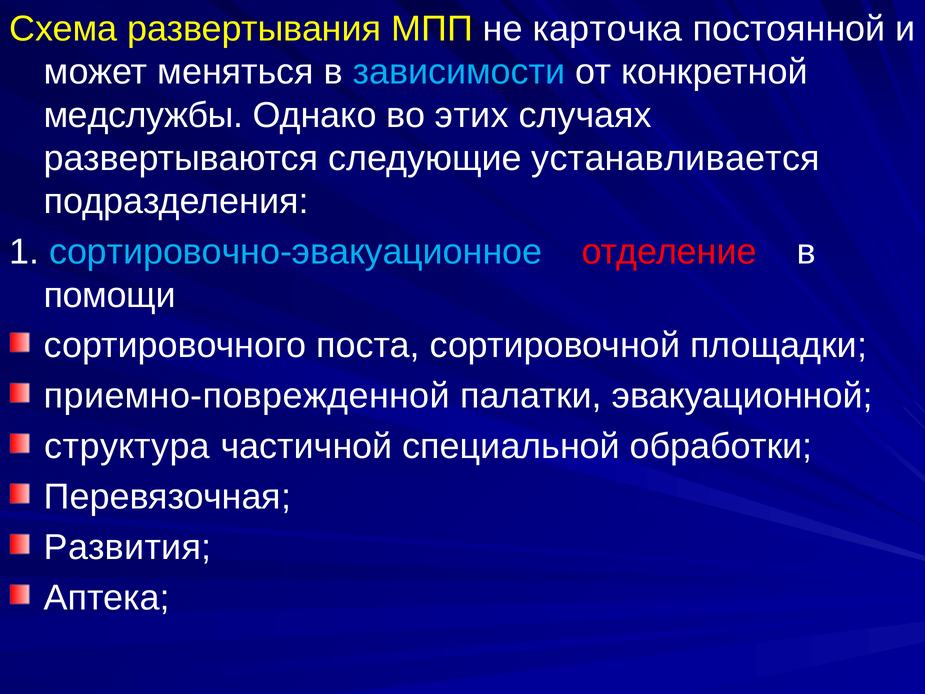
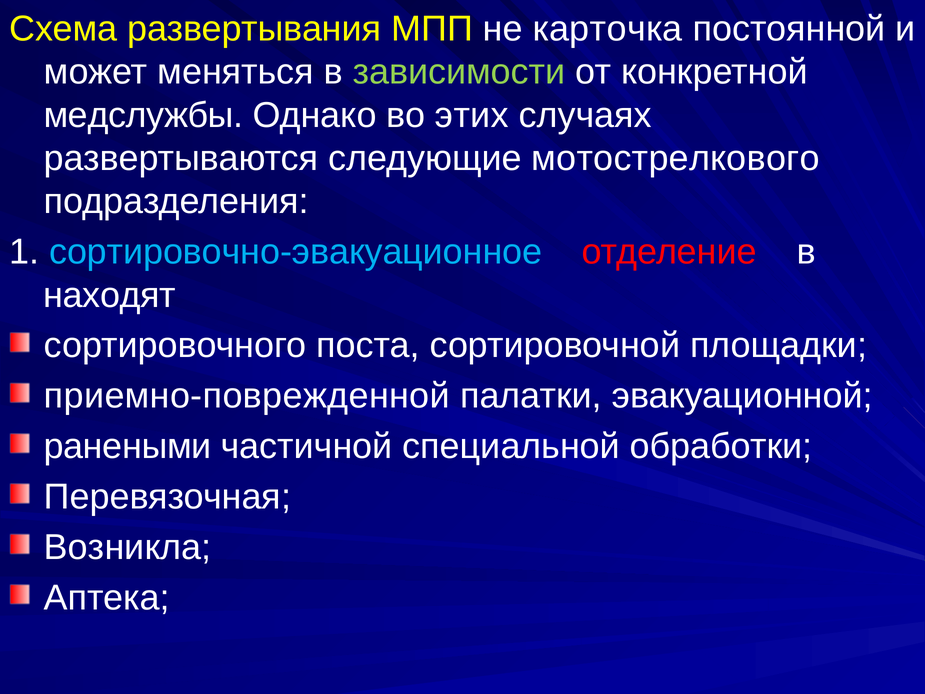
зависимости colour: light blue -> light green
устанавливается: устанавливается -> мотострелкового
помощи: помощи -> находят
структура: структура -> ранеными
Развития: Развития -> Возникла
